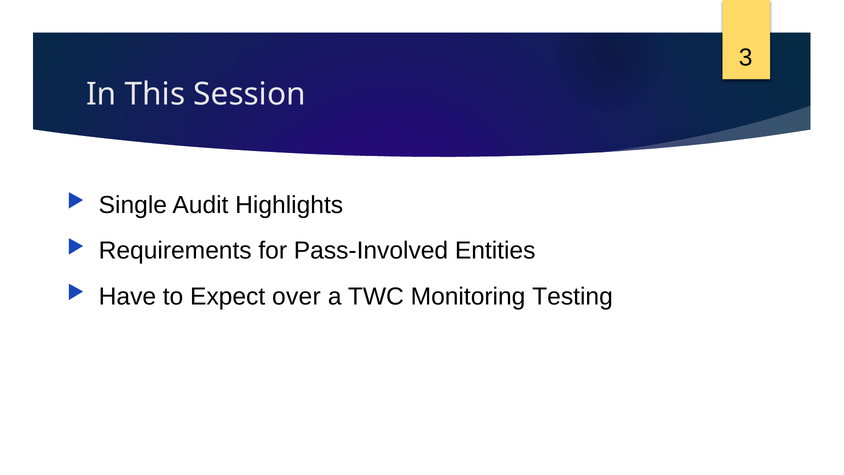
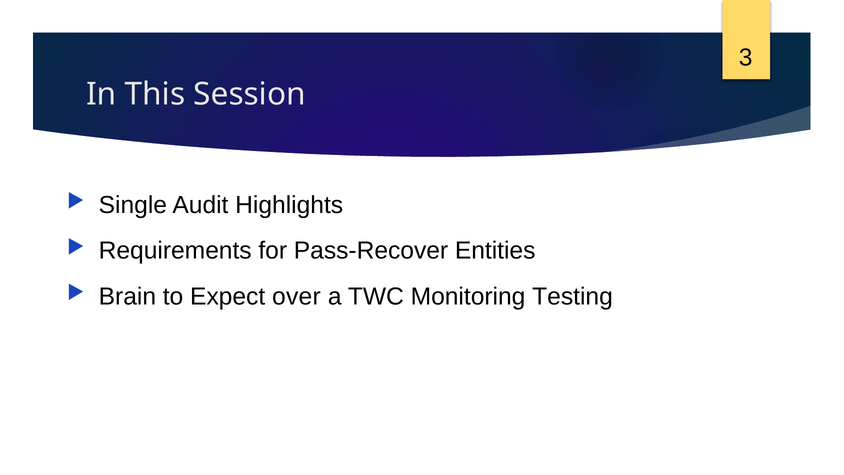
Pass-Involved: Pass-Involved -> Pass-Recover
Have: Have -> Brain
